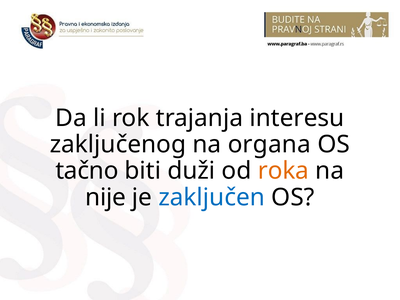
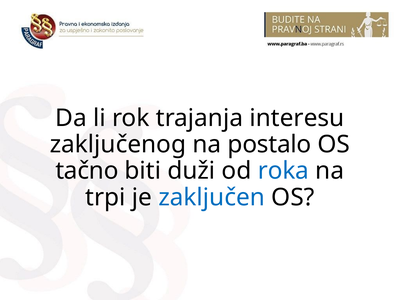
organa: organa -> postalo
roka colour: orange -> blue
nije: nije -> trpi
